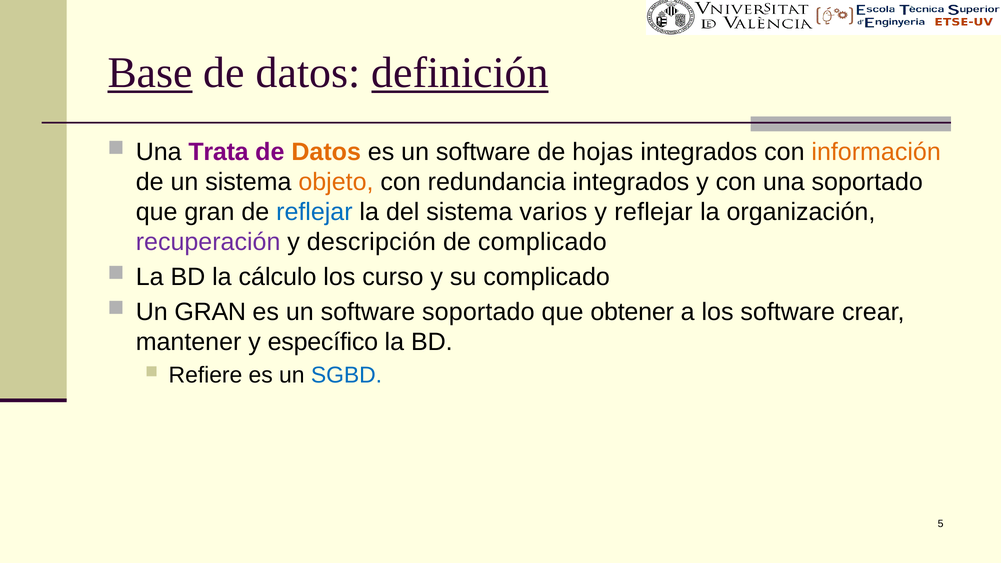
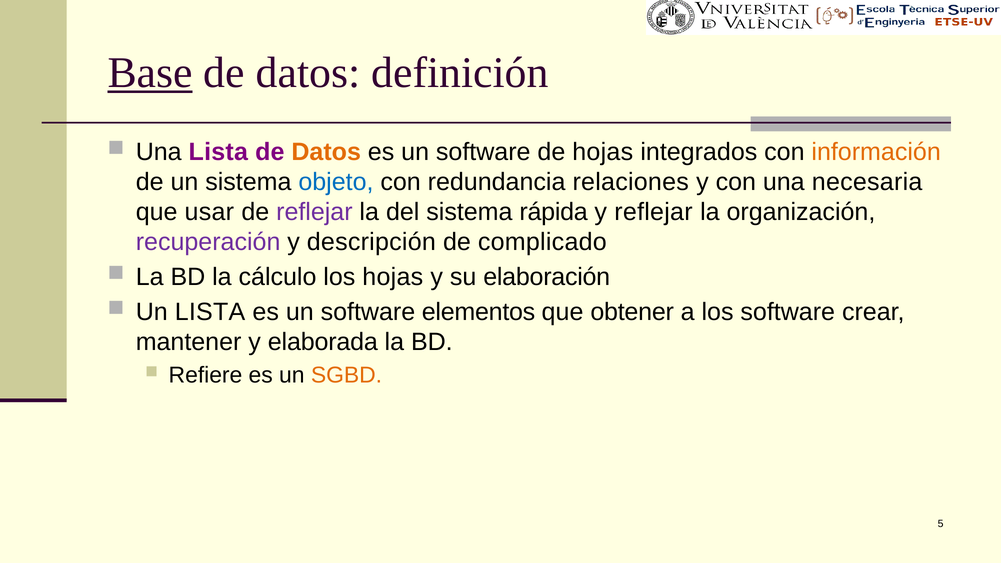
definición underline: present -> none
Una Trata: Trata -> Lista
objeto colour: orange -> blue
redundancia integrados: integrados -> relaciones
una soportado: soportado -> necesaria
que gran: gran -> usar
reflejar at (314, 212) colour: blue -> purple
varios: varios -> rápida
los curso: curso -> hojas
su complicado: complicado -> elaboración
Un GRAN: GRAN -> LISTA
software soportado: soportado -> elementos
específico: específico -> elaborada
SGBD colour: blue -> orange
